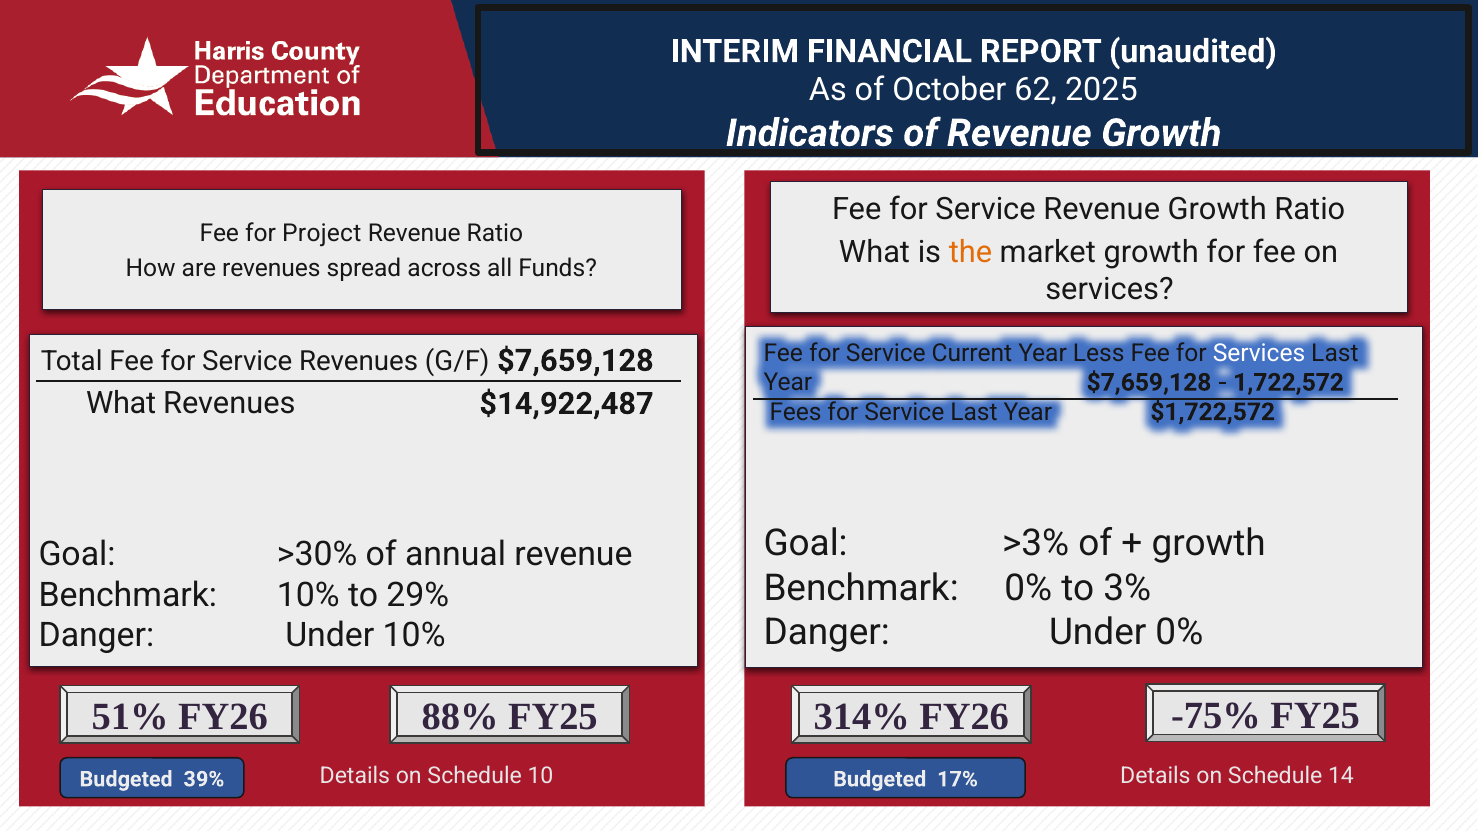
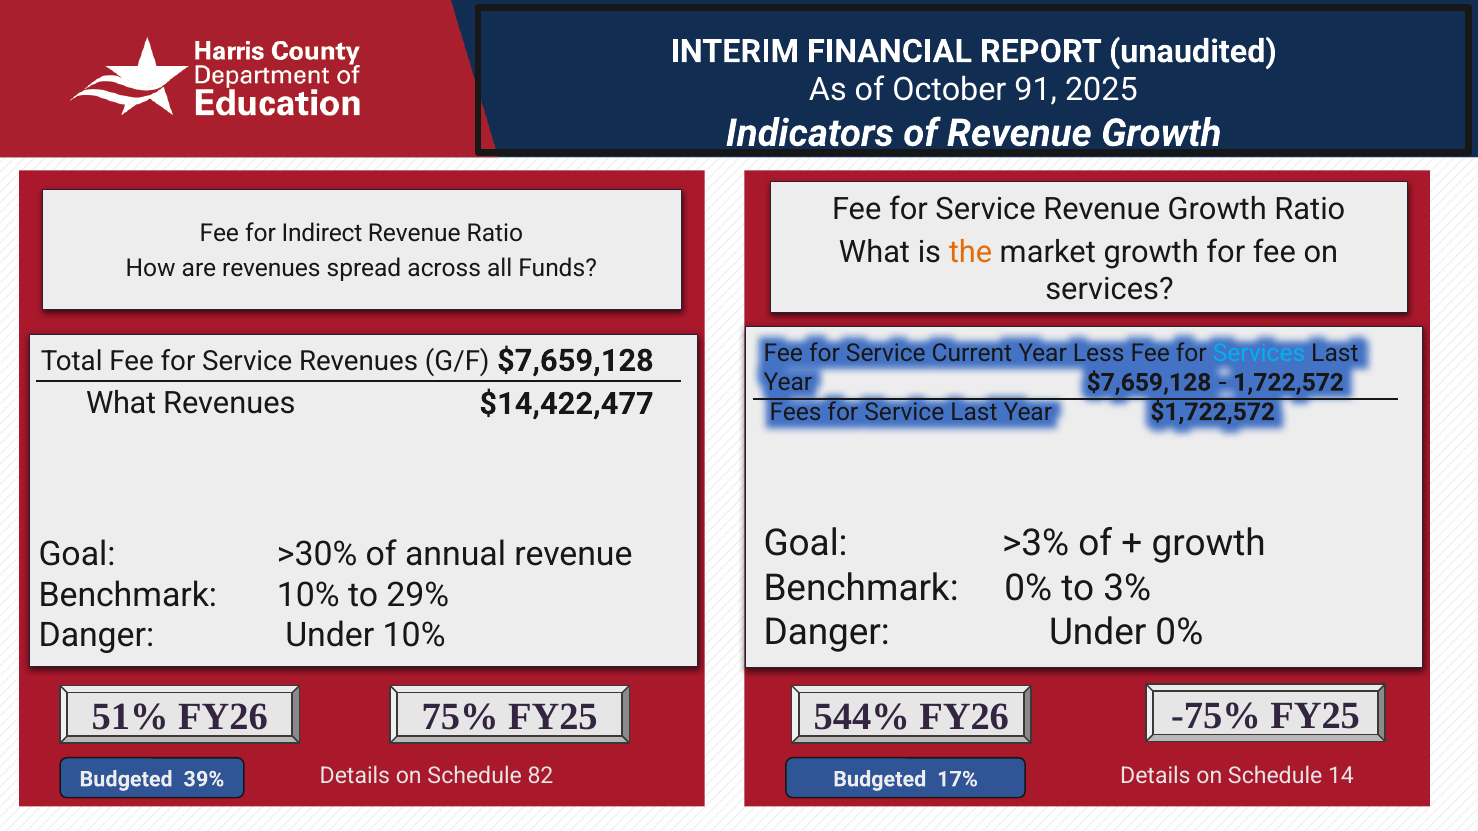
62: 62 -> 91
Project: Project -> Indirect
Services at (1259, 353) colour: white -> light blue
$14,922,487: $14,922,487 -> $14,422,477
88%: 88% -> 75%
314%: 314% -> 544%
10: 10 -> 82
